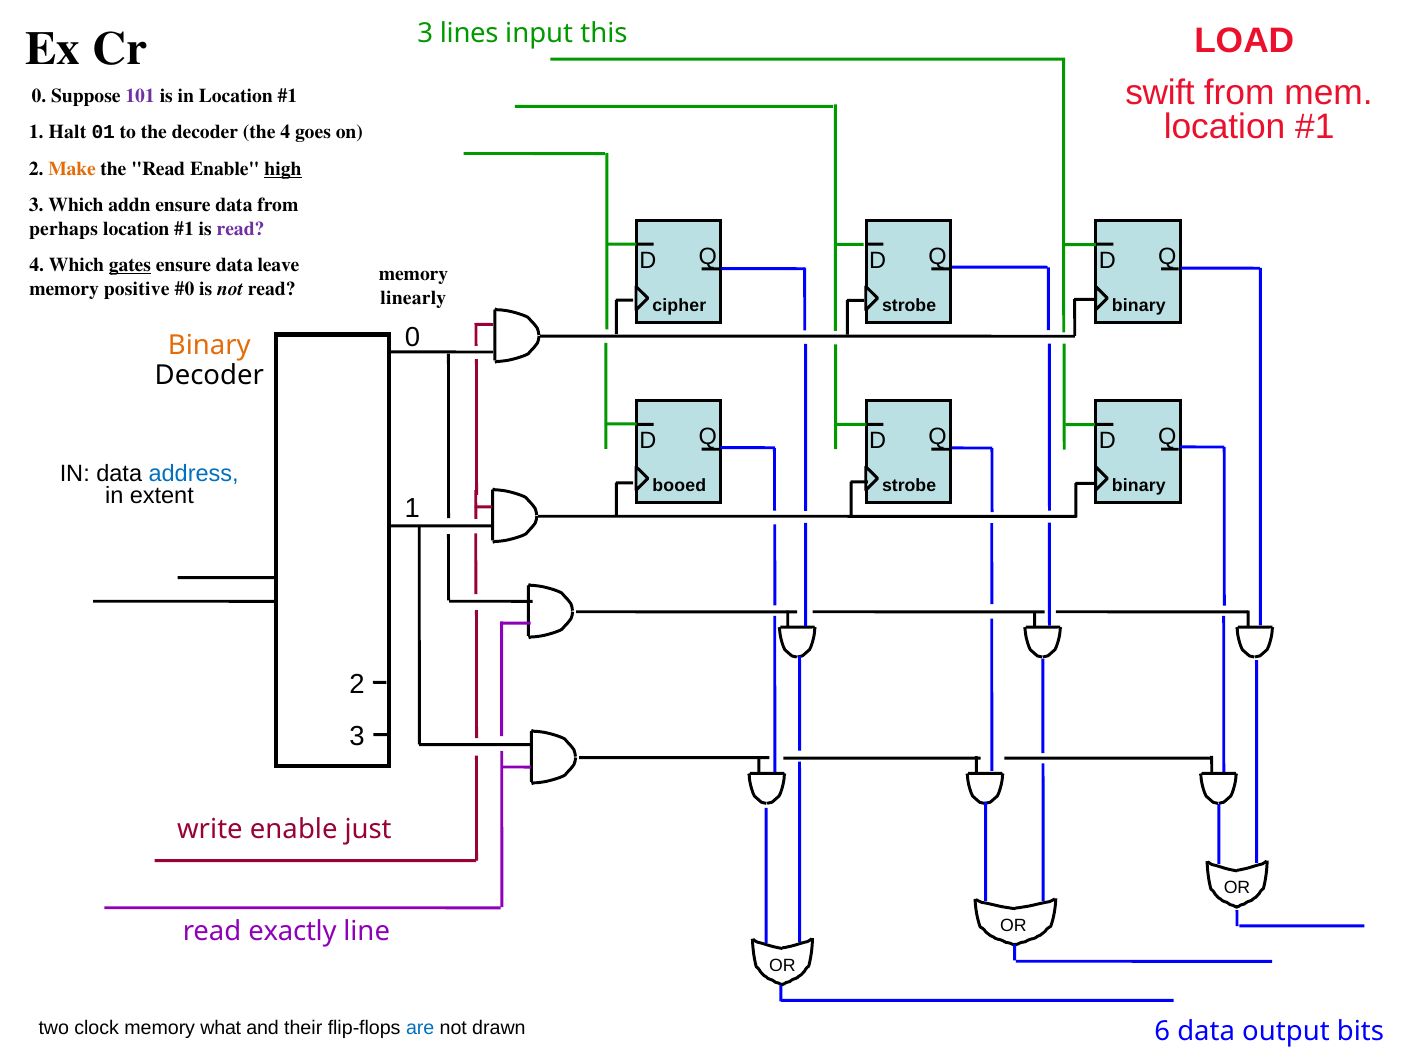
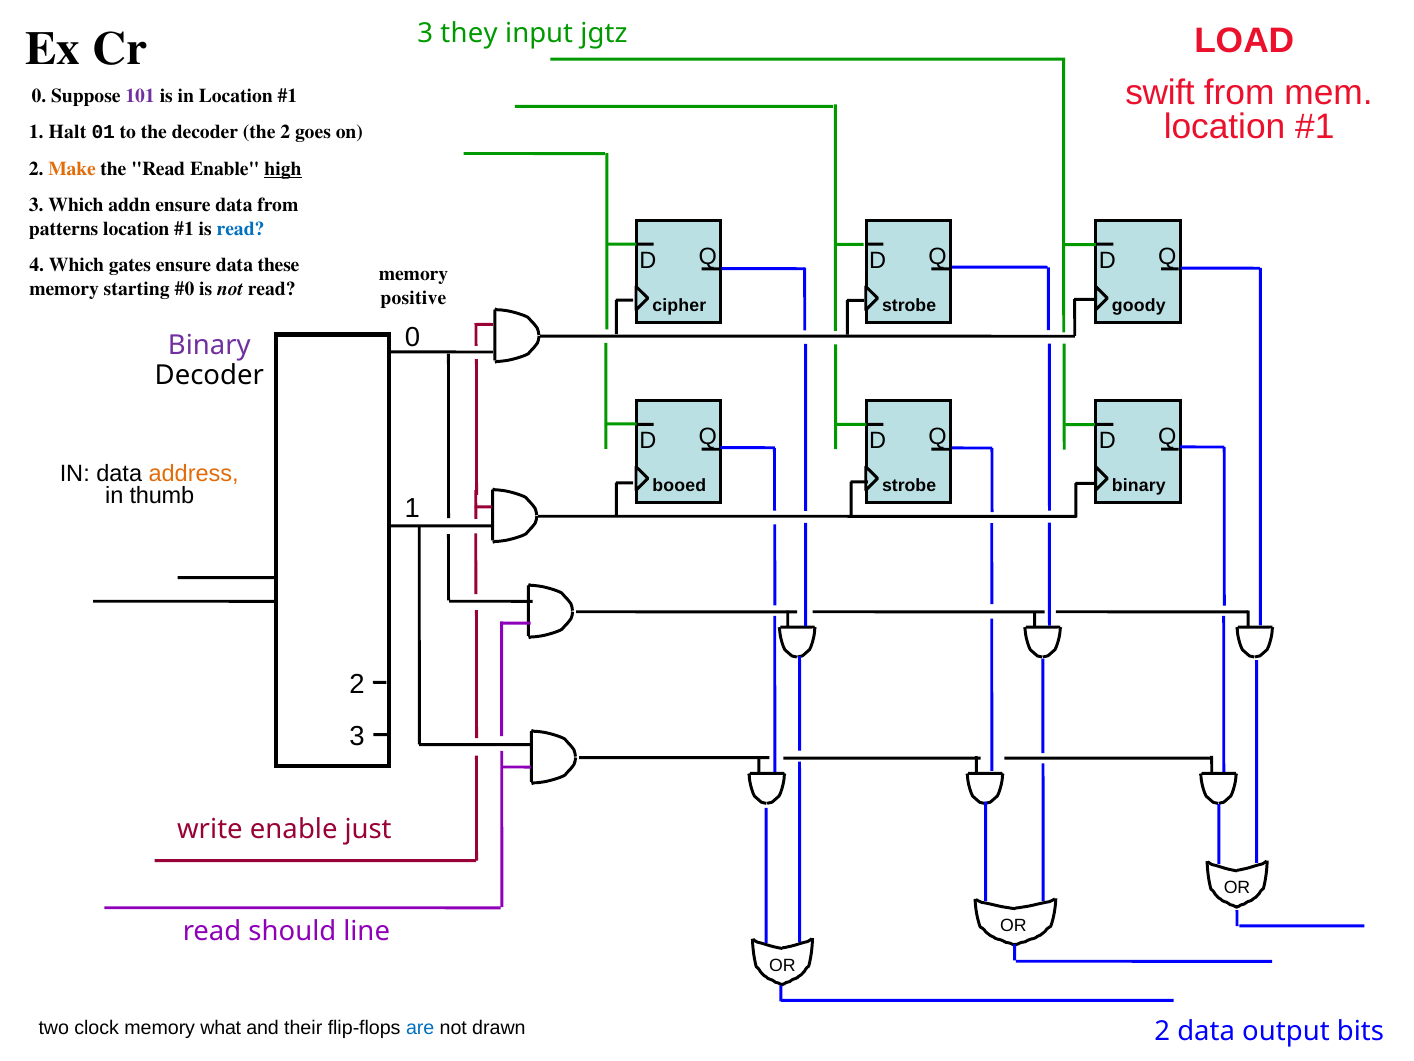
lines: lines -> they
this: this -> jgtz
the 4: 4 -> 2
perhaps: perhaps -> patterns
read at (241, 229) colour: purple -> blue
gates underline: present -> none
leave: leave -> these
positive: positive -> starting
linearly: linearly -> positive
binary at (1139, 306): binary -> goody
Binary at (209, 345) colour: orange -> purple
address colour: blue -> orange
extent: extent -> thumb
exactly: exactly -> should
drawn 6: 6 -> 2
